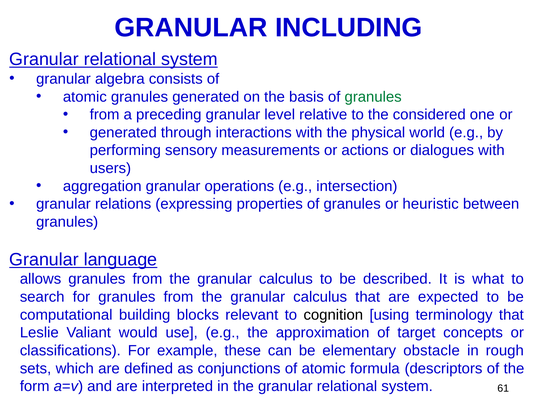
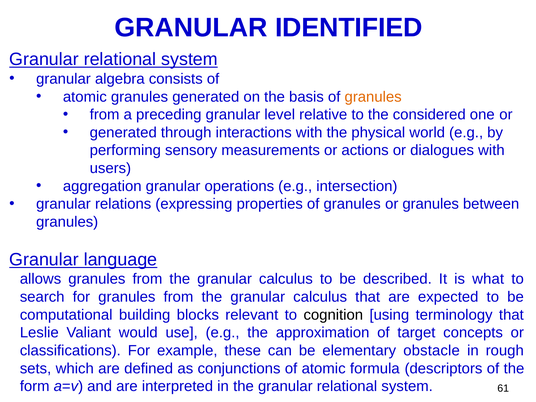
INCLUDING: INCLUDING -> IDENTIFIED
granules at (373, 97) colour: green -> orange
or heuristic: heuristic -> granules
